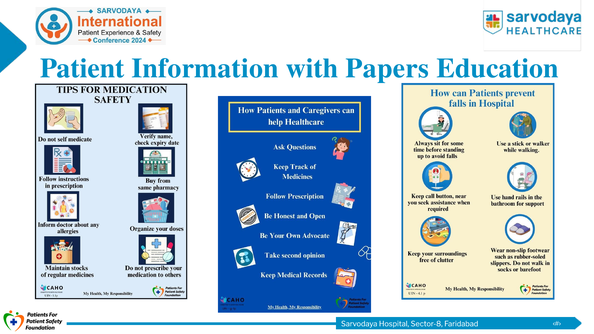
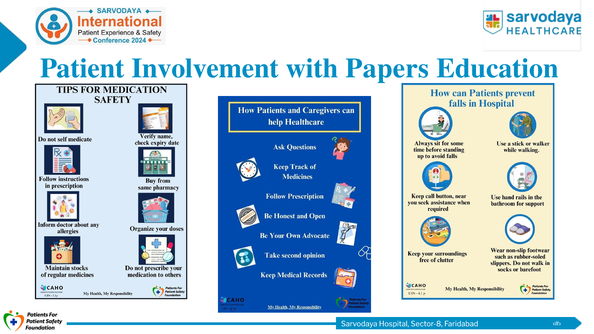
Information: Information -> Involvement
